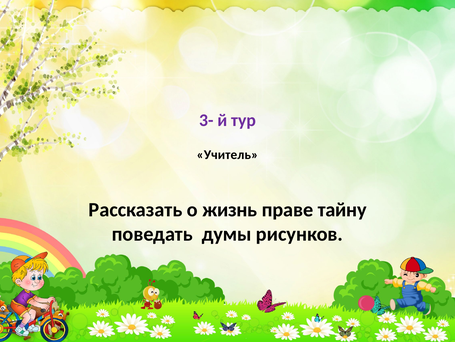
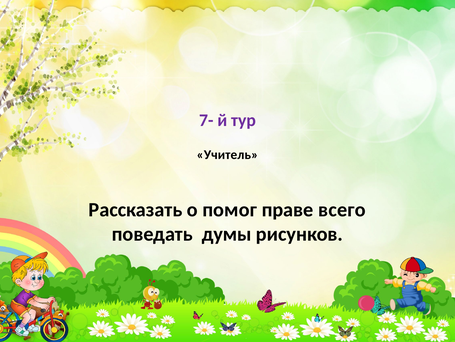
3-: 3- -> 7-
жизнь: жизнь -> помог
тайну: тайну -> всего
